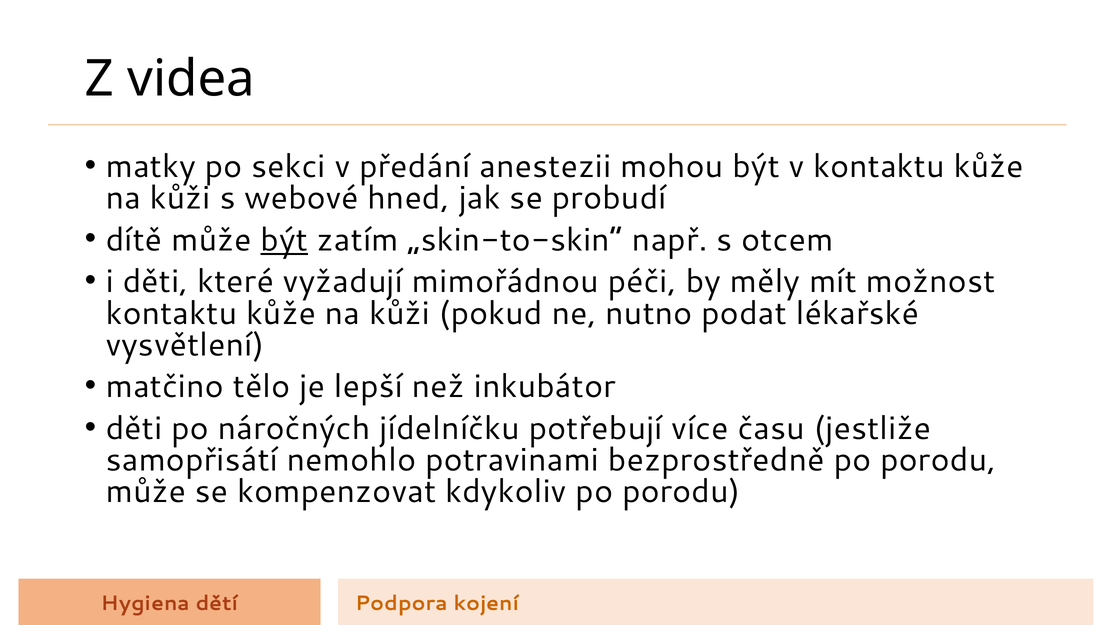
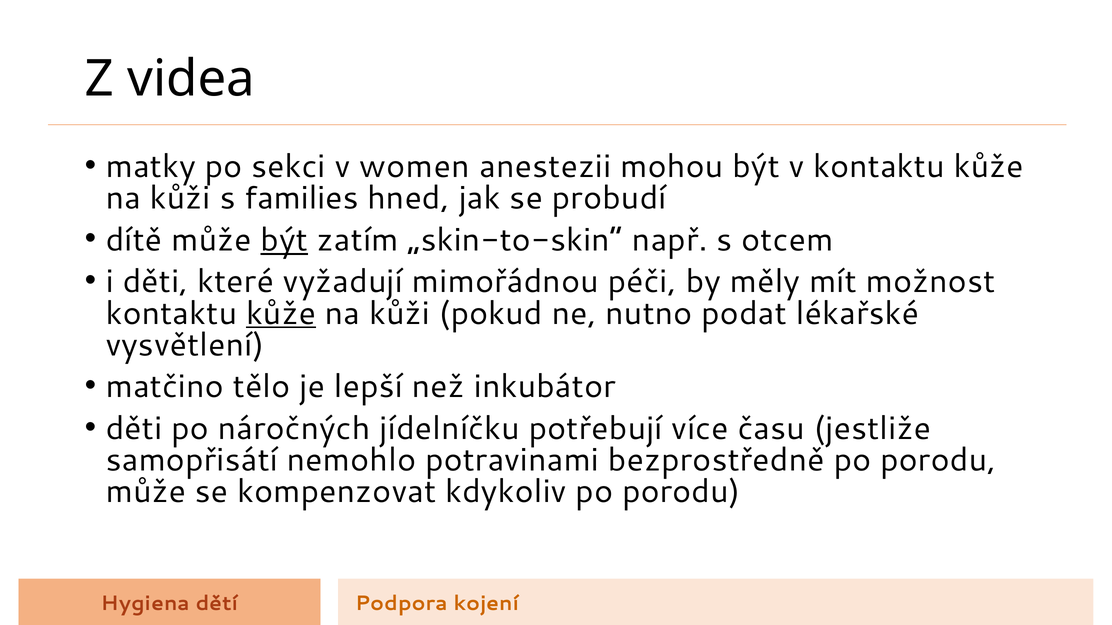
předání: předání -> women
webové: webové -> families
kůže at (281, 314) underline: none -> present
